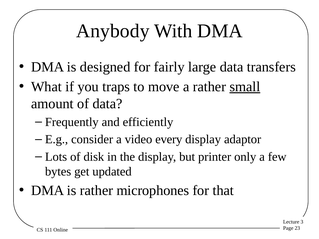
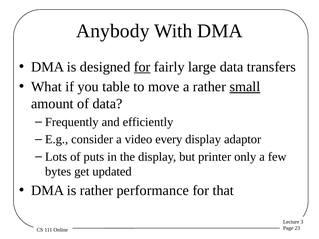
for at (142, 67) underline: none -> present
traps: traps -> table
disk: disk -> puts
microphones: microphones -> performance
